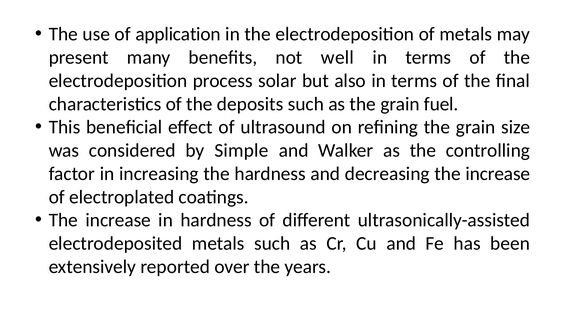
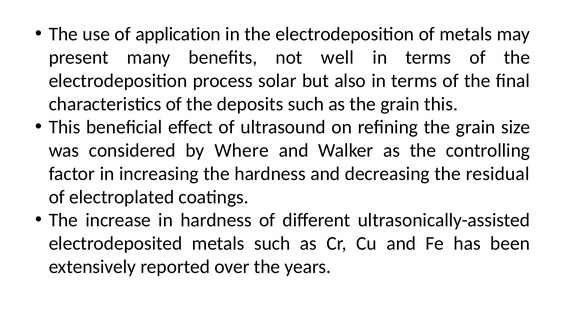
grain fuel: fuel -> this
Simple: Simple -> Where
decreasing the increase: increase -> residual
